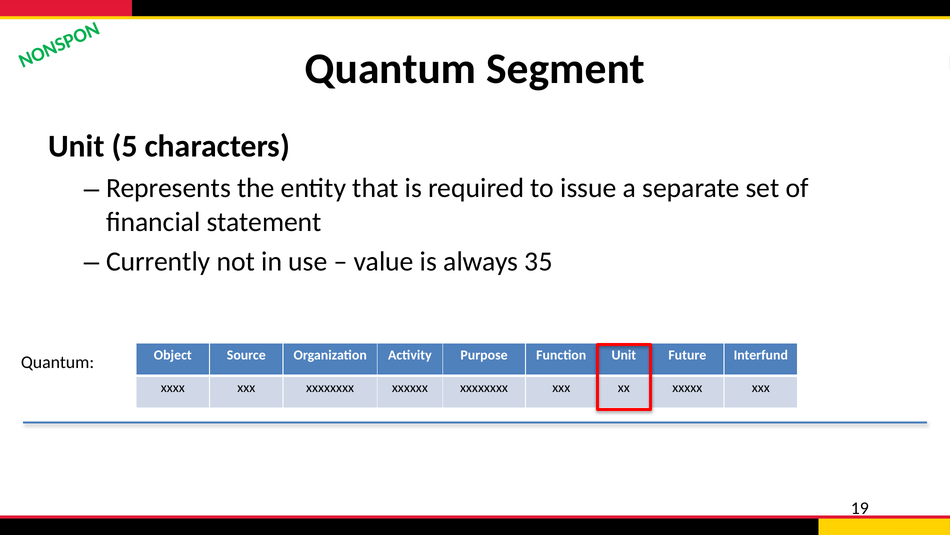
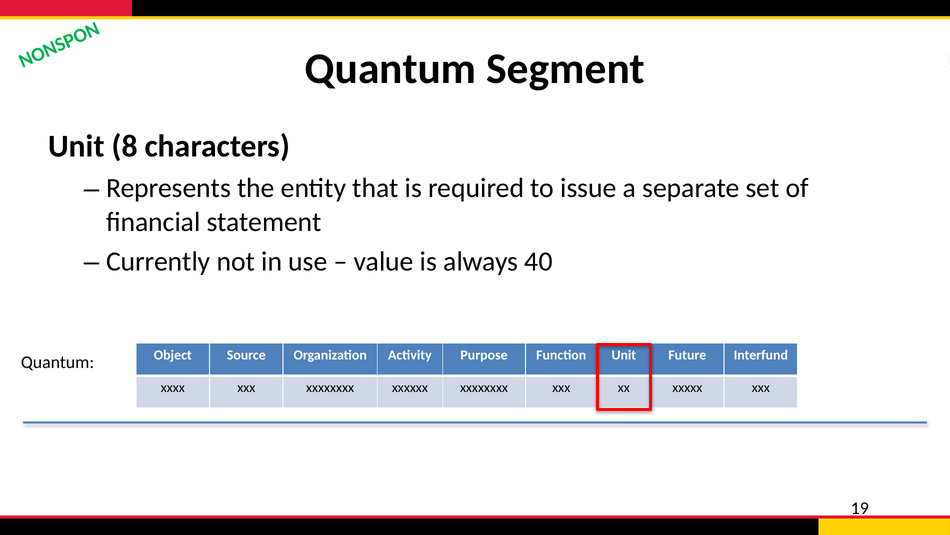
5: 5 -> 8
35: 35 -> 40
